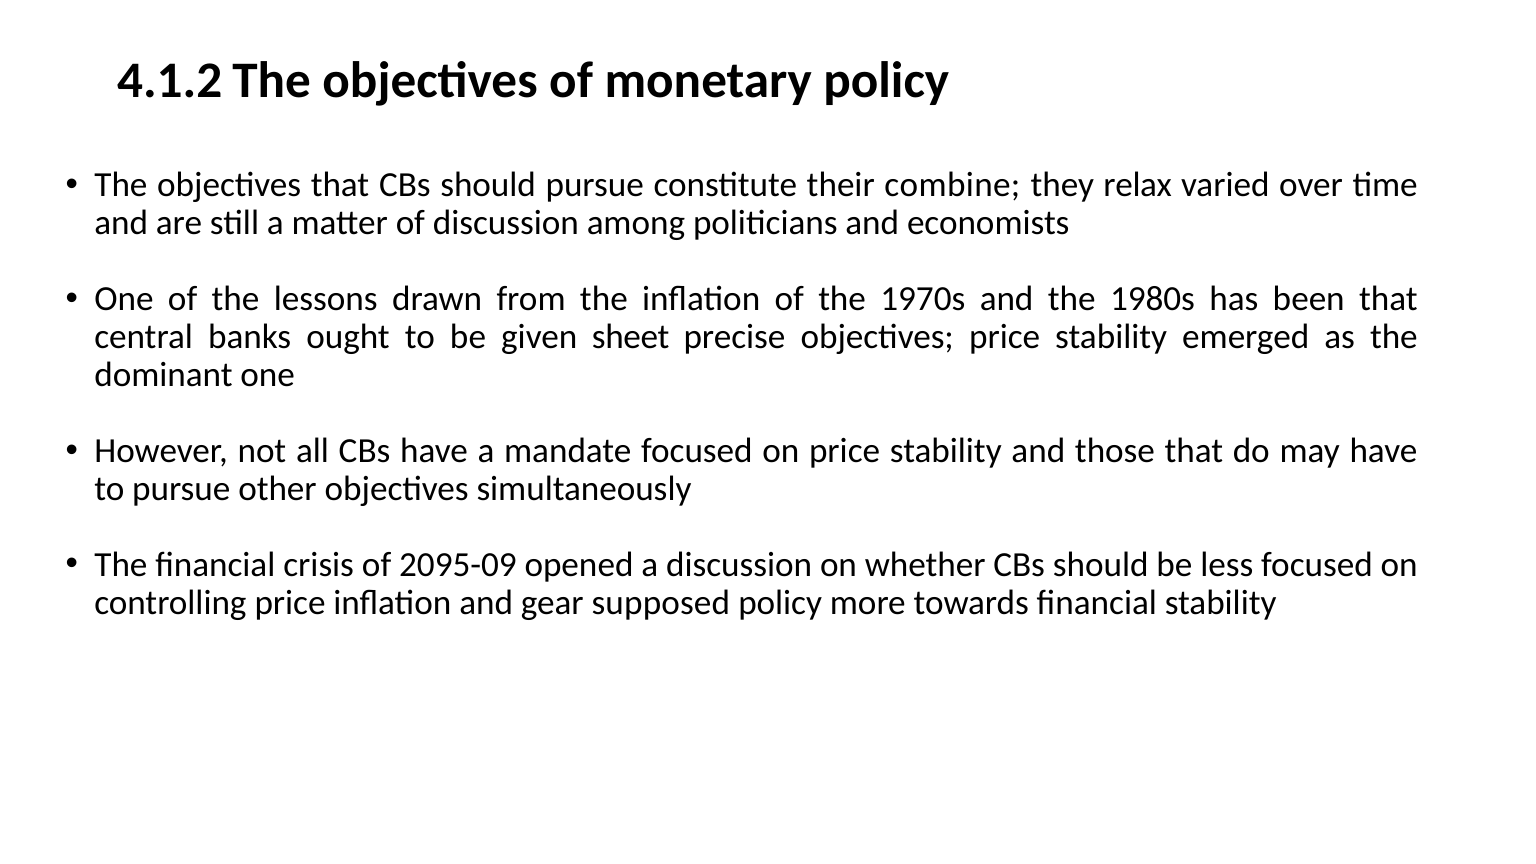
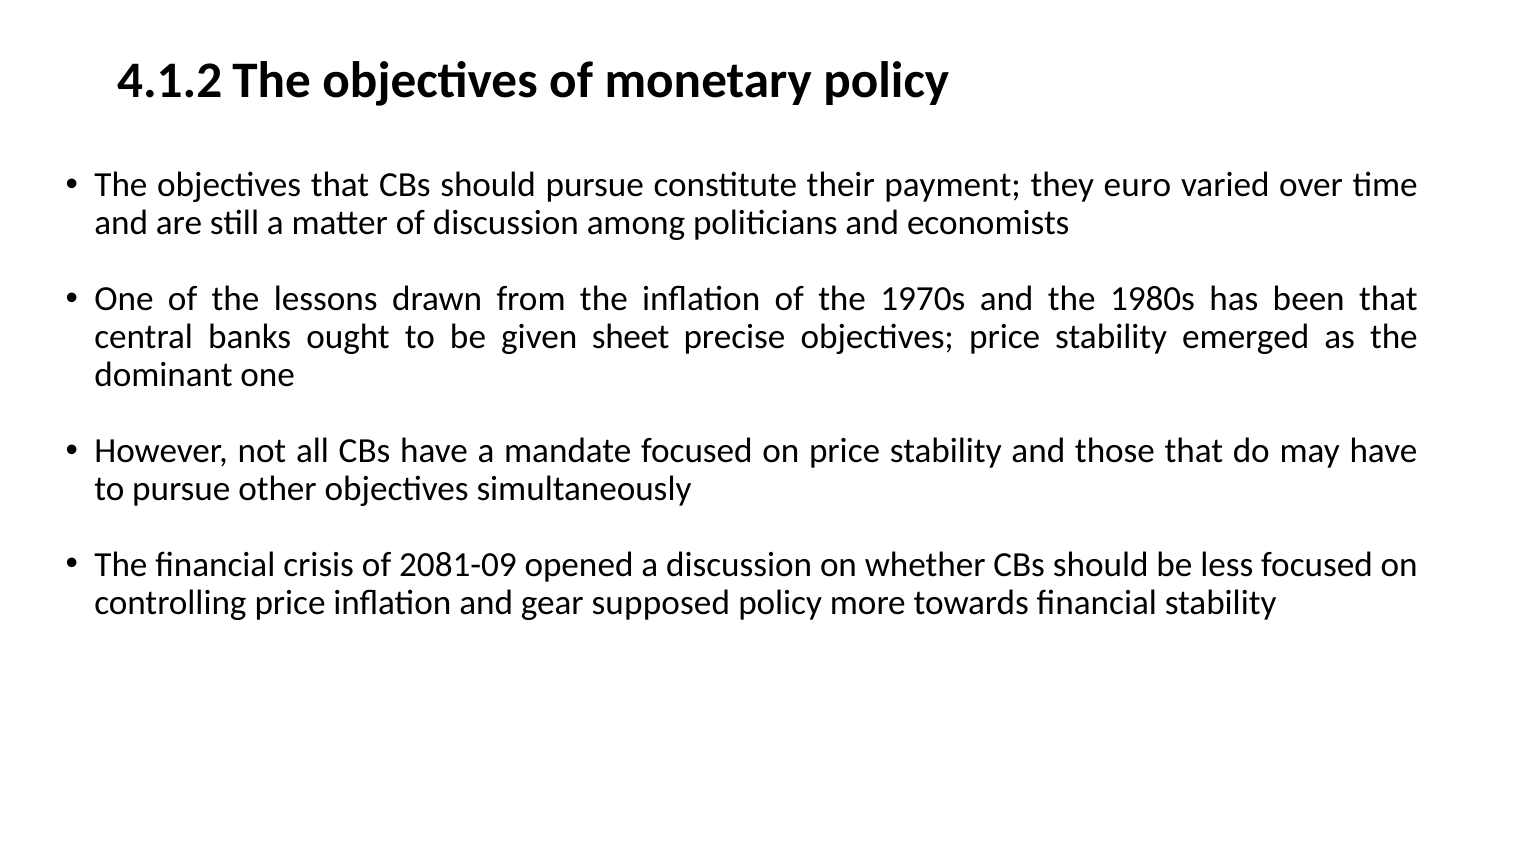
combine: combine -> payment
relax: relax -> euro
2095-09: 2095-09 -> 2081-09
